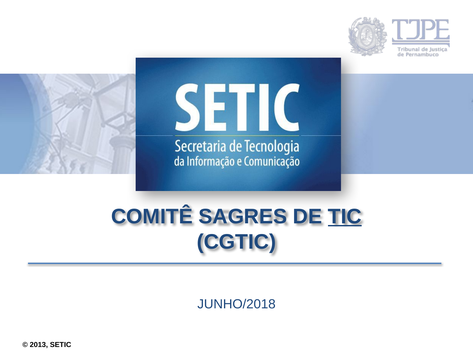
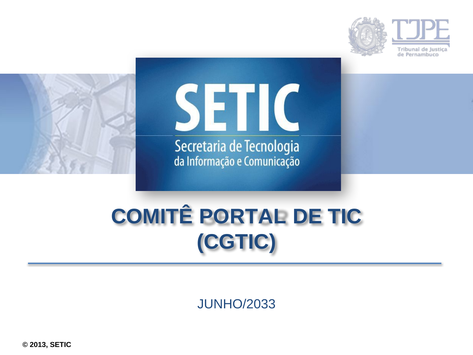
SAGRES: SAGRES -> PORTAL
TIC underline: present -> none
JUNHO/2018: JUNHO/2018 -> JUNHO/2033
